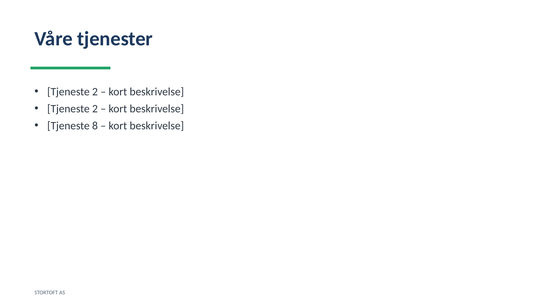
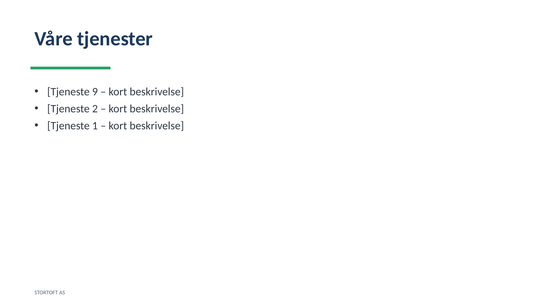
2 at (95, 92): 2 -> 9
8: 8 -> 1
